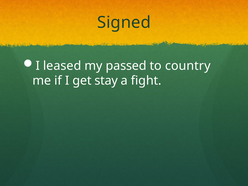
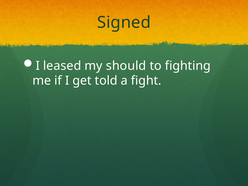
passed: passed -> should
country: country -> fighting
stay: stay -> told
